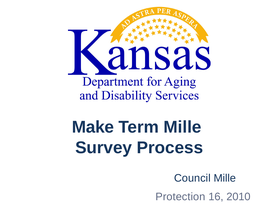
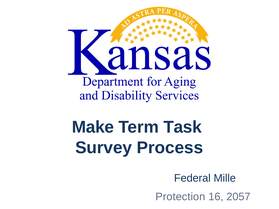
Term Mille: Mille -> Task
Council: Council -> Federal
2010: 2010 -> 2057
